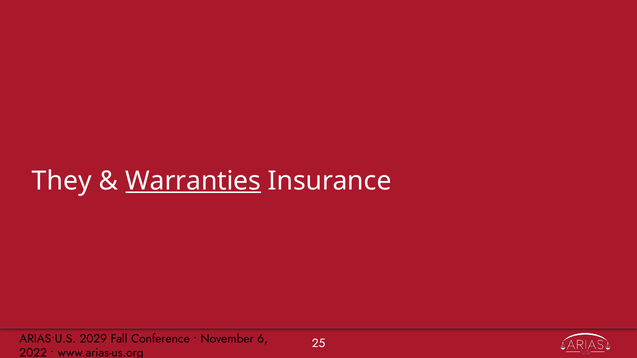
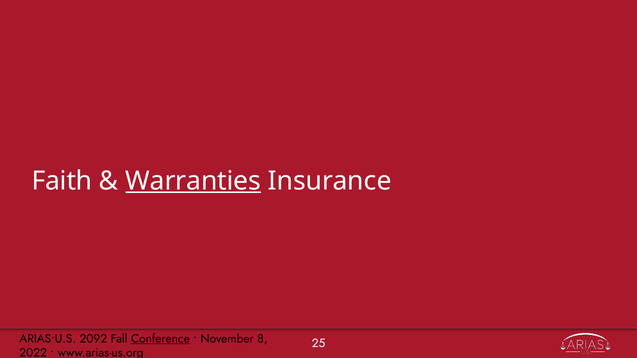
They: They -> Faith
2029: 2029 -> 2092
Conference underline: none -> present
6: 6 -> 8
